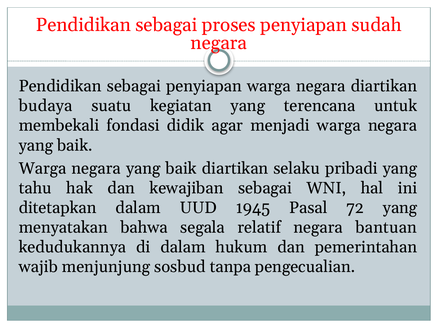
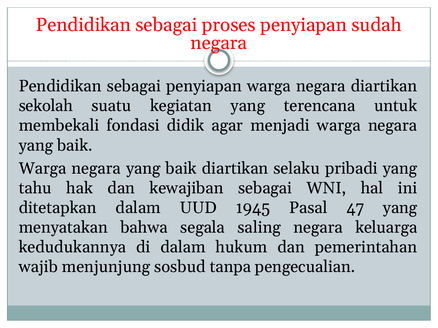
budaya: budaya -> sekolah
72: 72 -> 47
relatif: relatif -> saling
bantuan: bantuan -> keluarga
